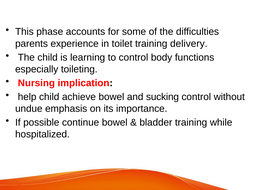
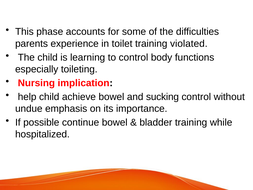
delivery: delivery -> violated
